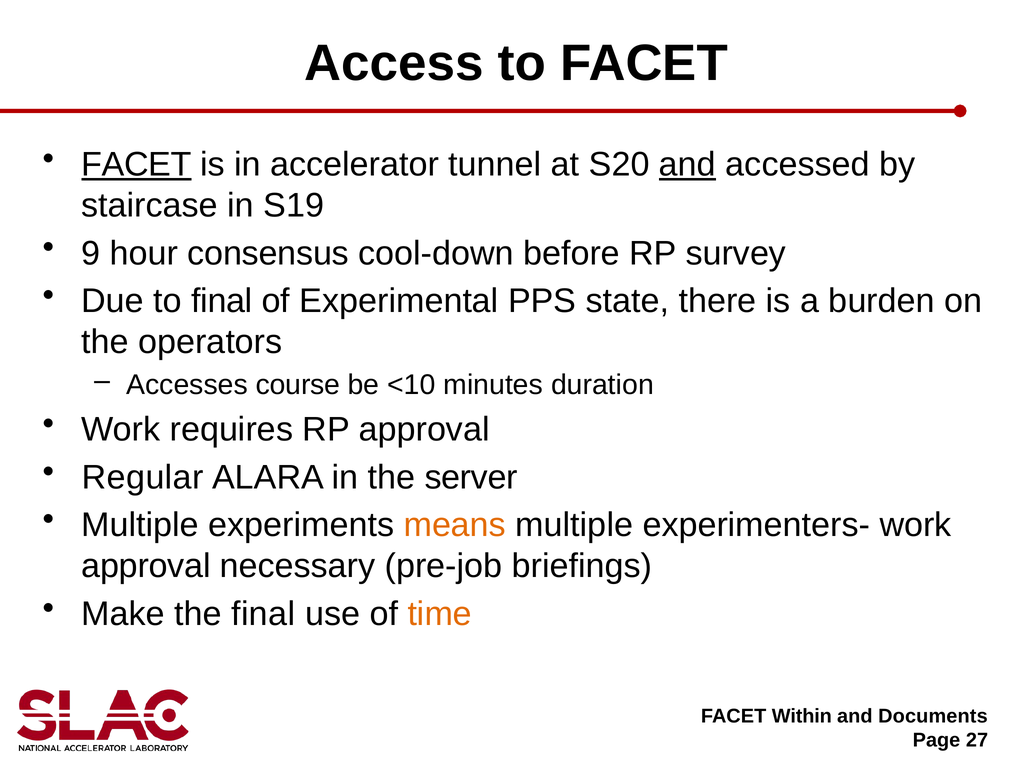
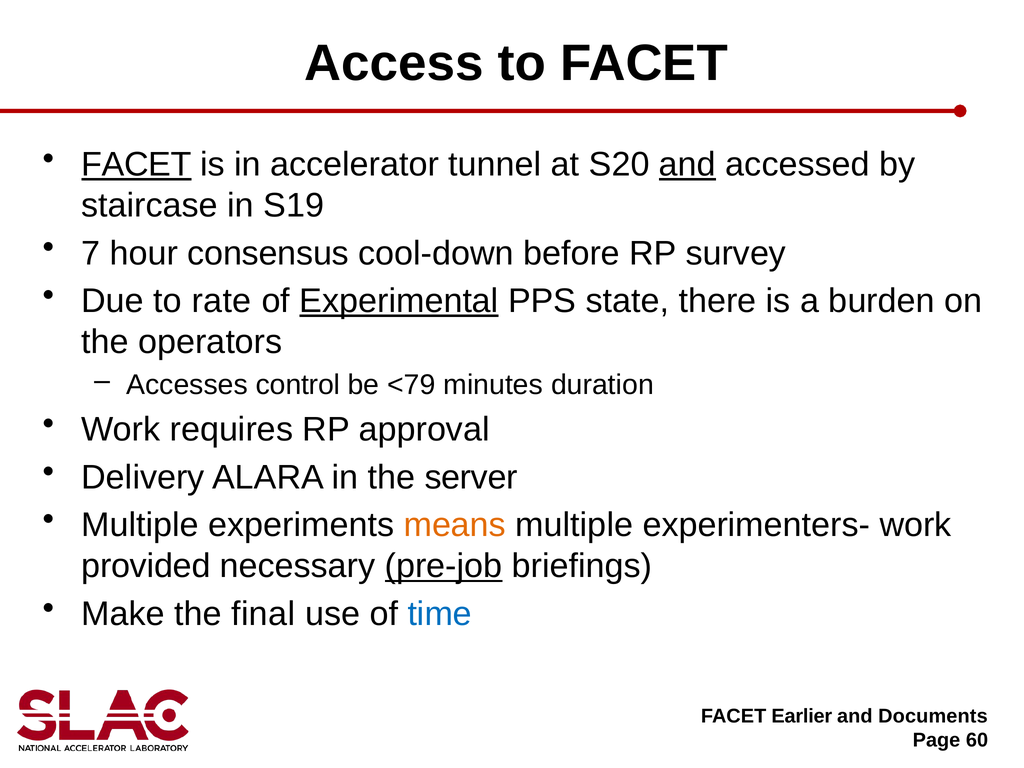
9: 9 -> 7
to final: final -> rate
Experimental underline: none -> present
course: course -> control
<10: <10 -> <79
Regular: Regular -> Delivery
approval at (146, 566): approval -> provided
pre-job underline: none -> present
time colour: orange -> blue
Within: Within -> Earlier
27: 27 -> 60
